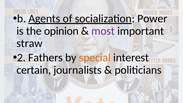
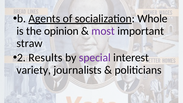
Power: Power -> Whole
Fathers: Fathers -> Results
special colour: orange -> purple
certain: certain -> variety
